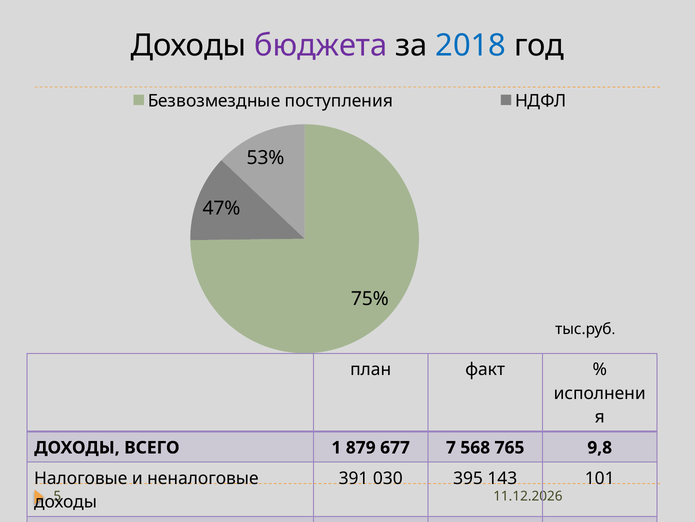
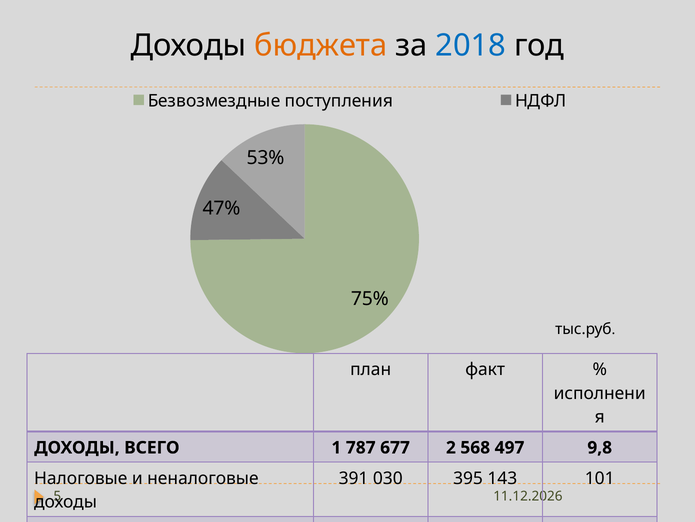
бюджета colour: purple -> orange
879: 879 -> 787
7: 7 -> 2
765: 765 -> 497
